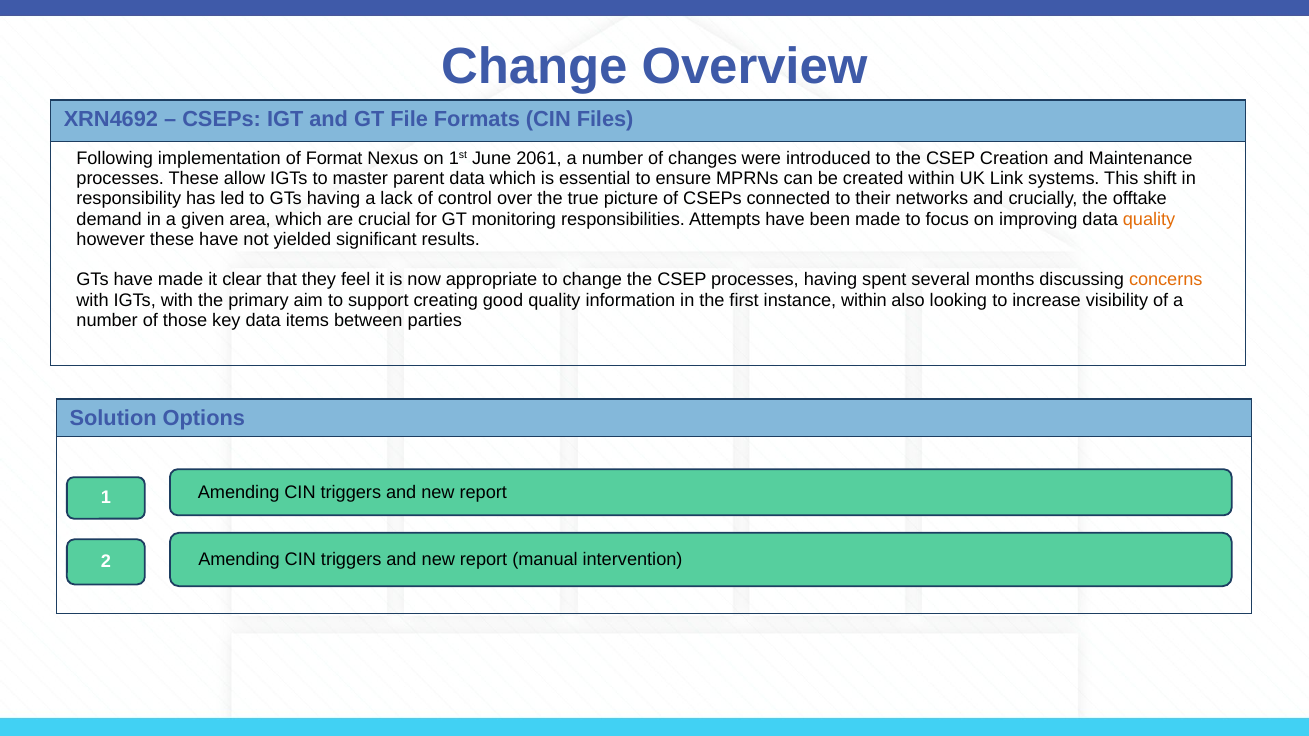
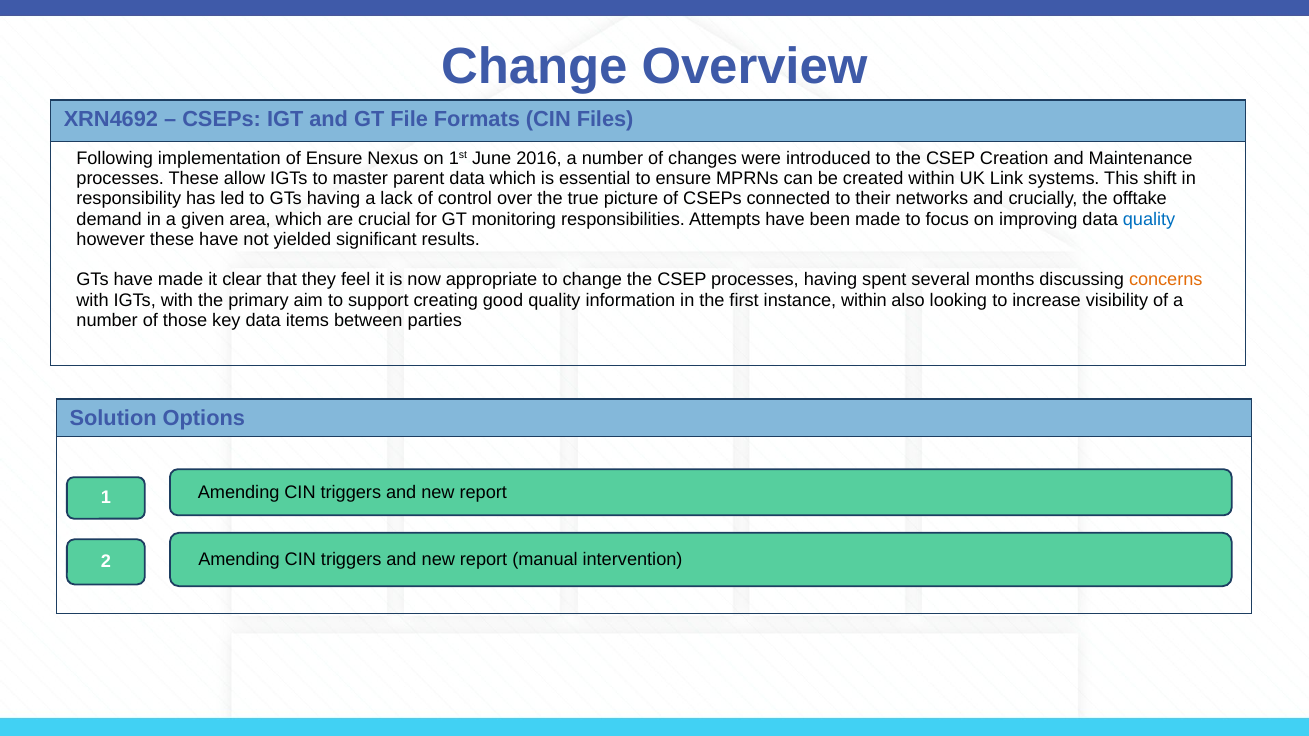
of Format: Format -> Ensure
2061: 2061 -> 2016
quality at (1149, 219) colour: orange -> blue
